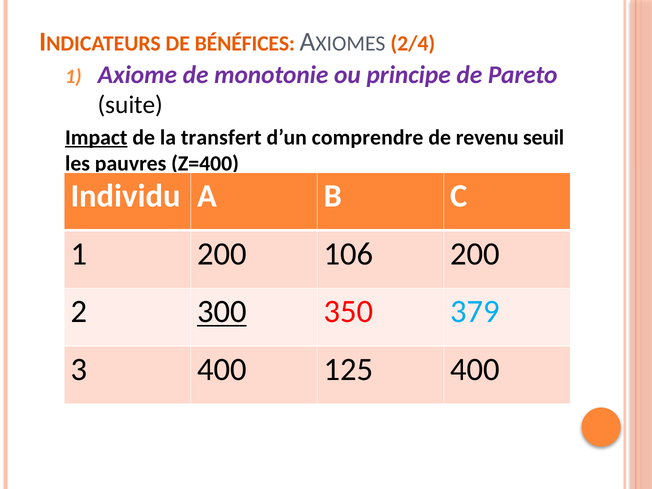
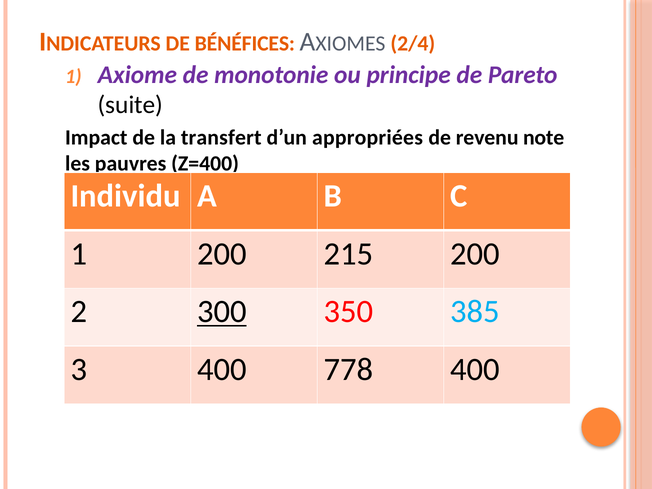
Impact underline: present -> none
comprendre: comprendre -> appropriées
seuil: seuil -> note
106: 106 -> 215
379: 379 -> 385
125: 125 -> 778
